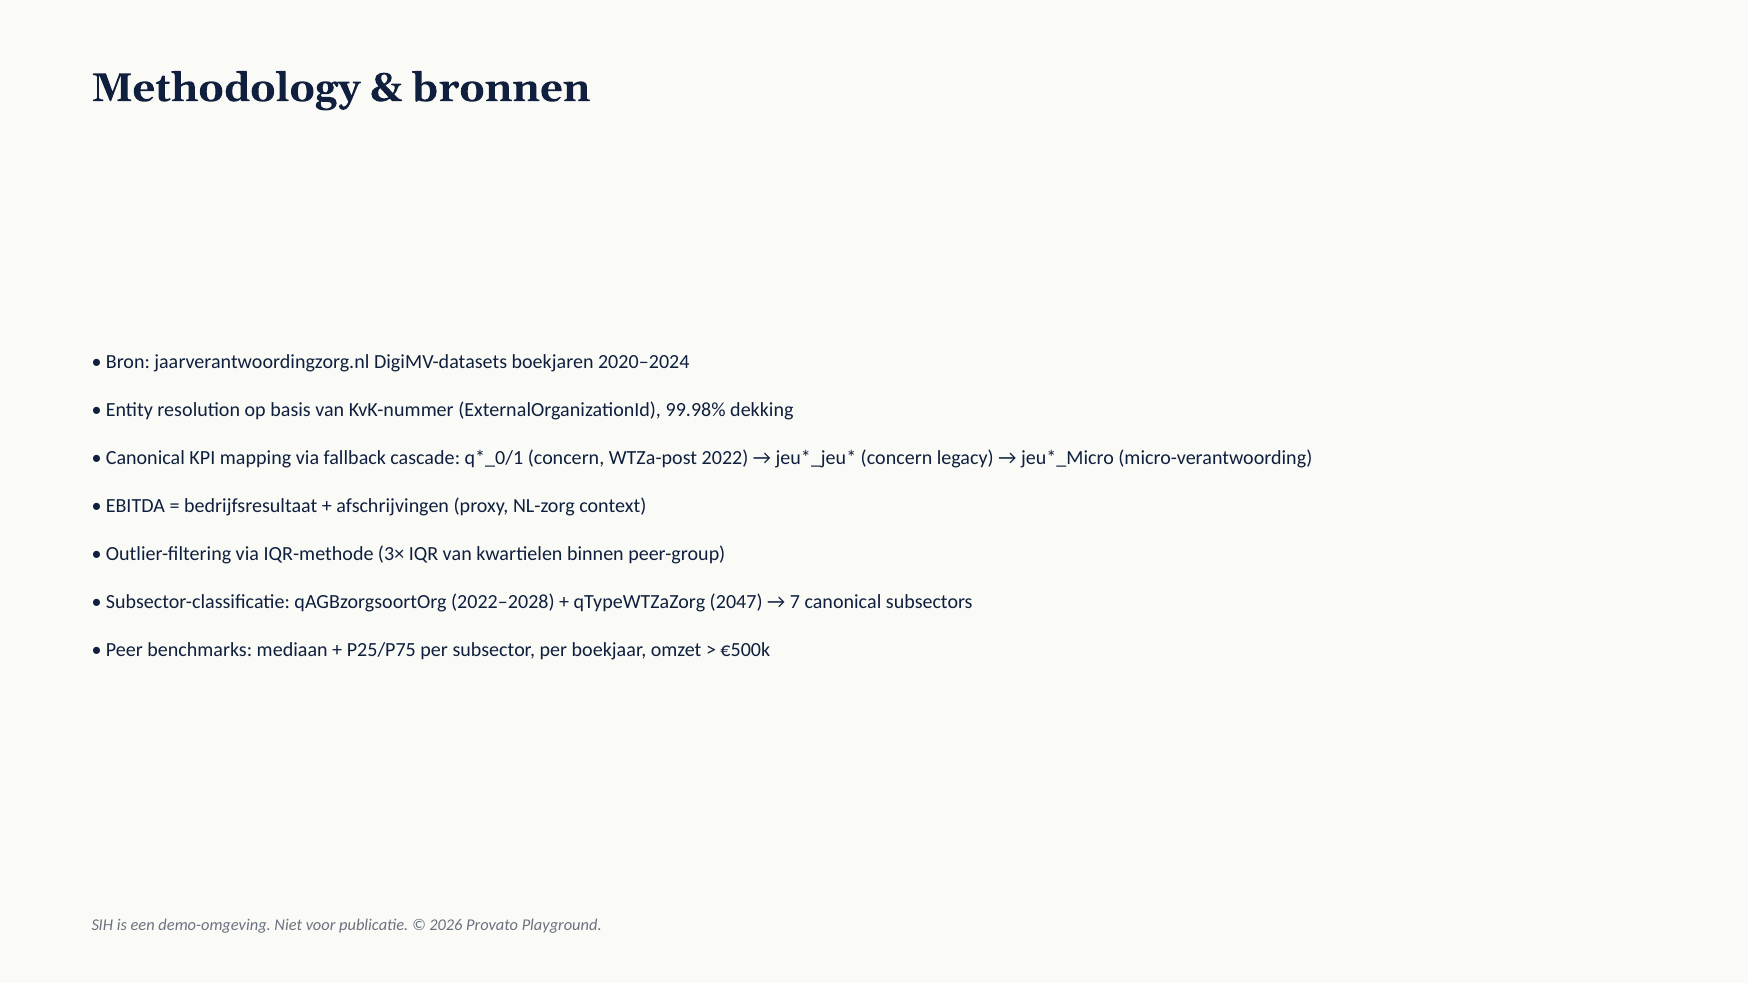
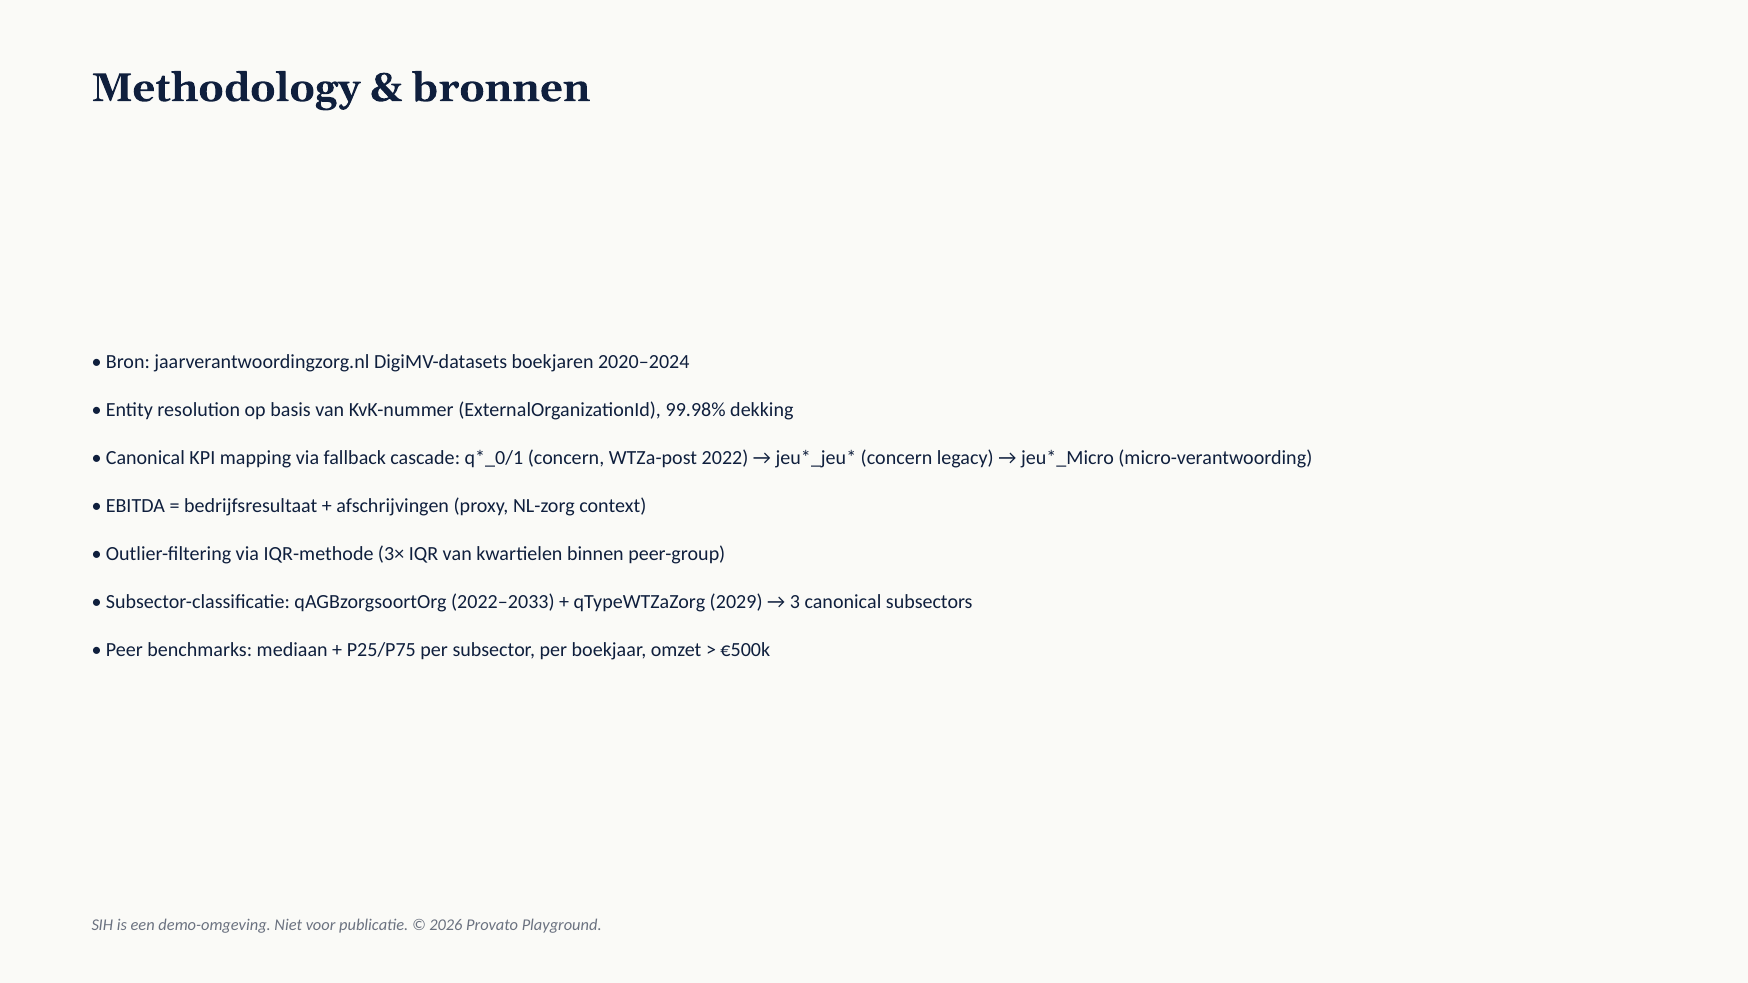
2022–2028: 2022–2028 -> 2022–2033
2047: 2047 -> 2029
7: 7 -> 3
